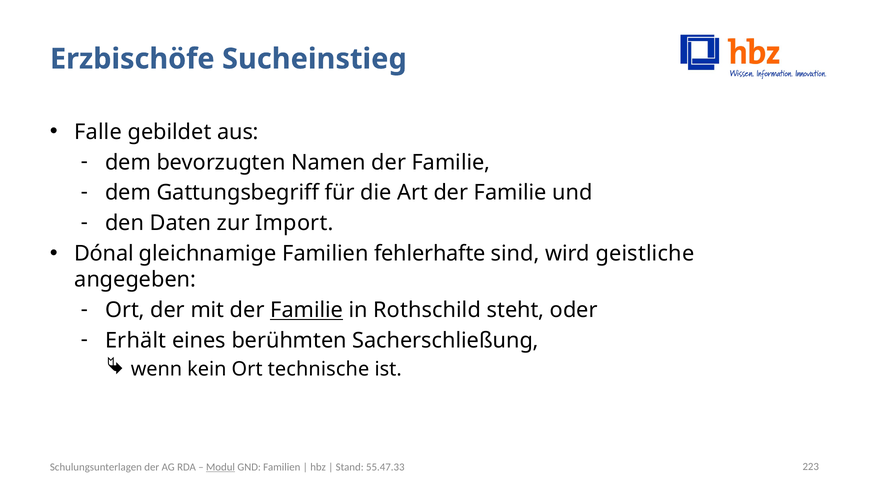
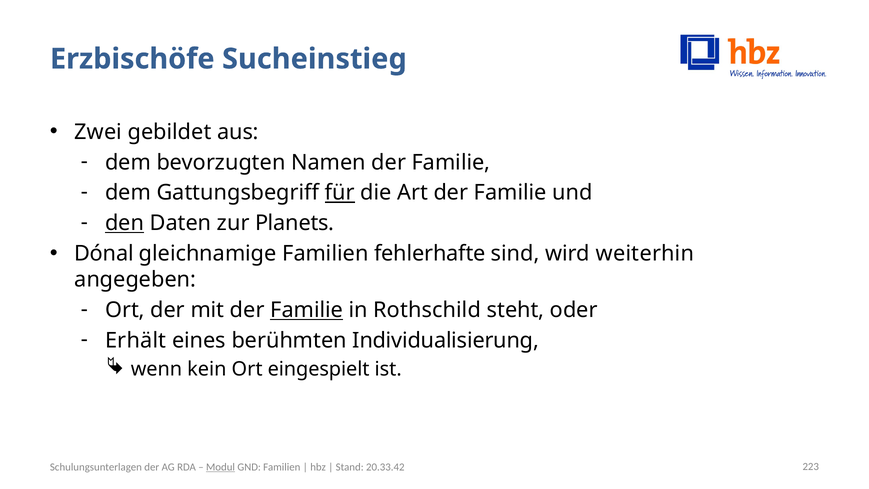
Falle: Falle -> Zwei
für underline: none -> present
den underline: none -> present
Import: Import -> Planets
geistliche: geistliche -> weiterhin
Sacherschließung: Sacherschließung -> Individualisierung
technische: technische -> eingespielt
55.47.33: 55.47.33 -> 20.33.42
